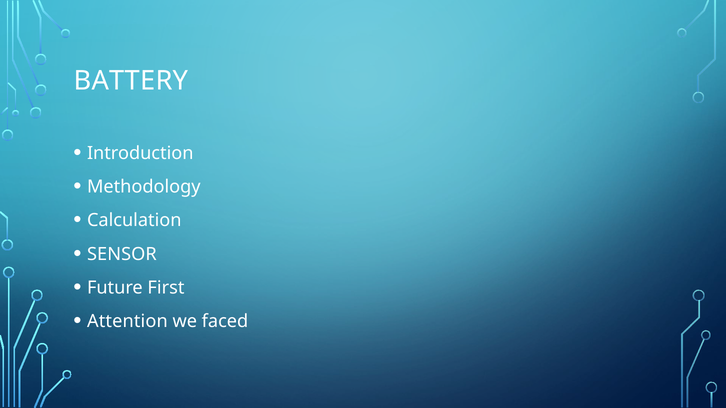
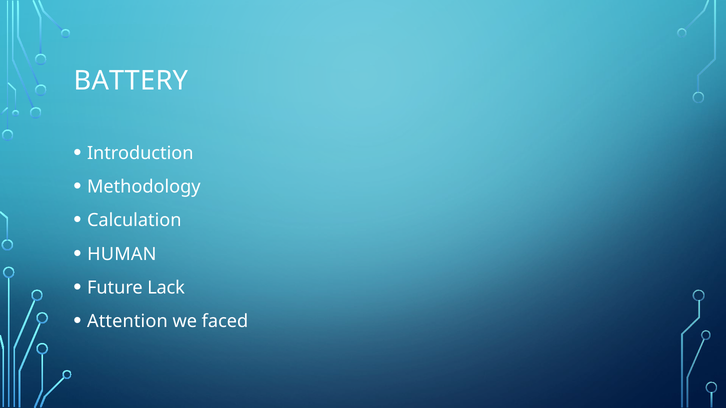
SENSOR: SENSOR -> HUMAN
First: First -> Lack
